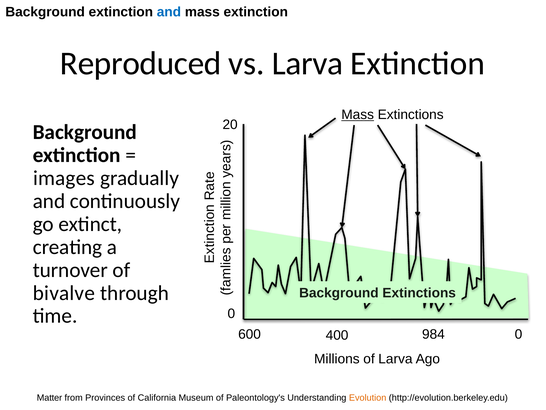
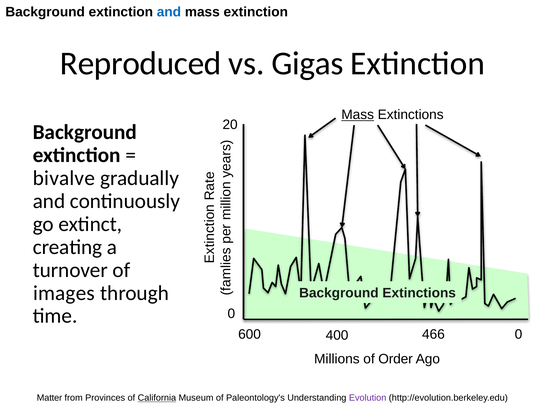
vs Larva: Larva -> Gigas
images: images -> bivalve
bivalve: bivalve -> images
984: 984 -> 466
of Larva: Larva -> Order
California underline: none -> present
Evolution colour: orange -> purple
